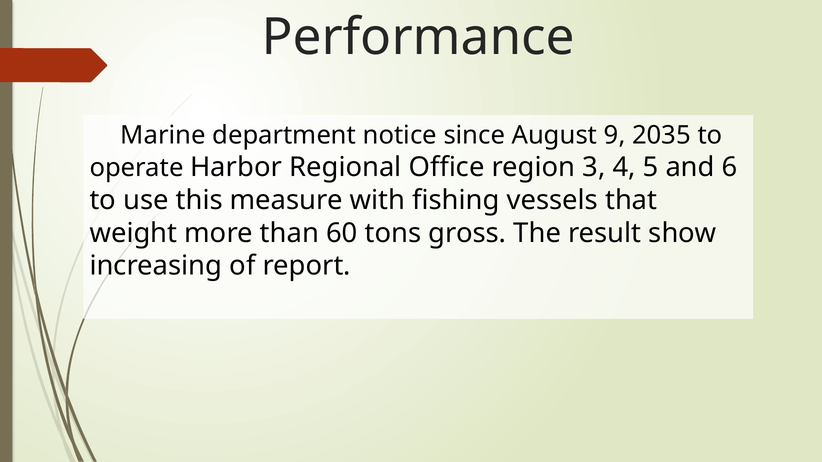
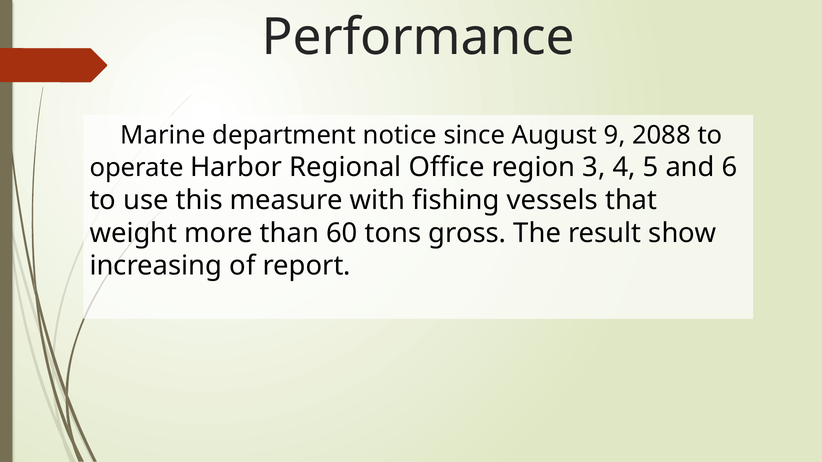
2035: 2035 -> 2088
